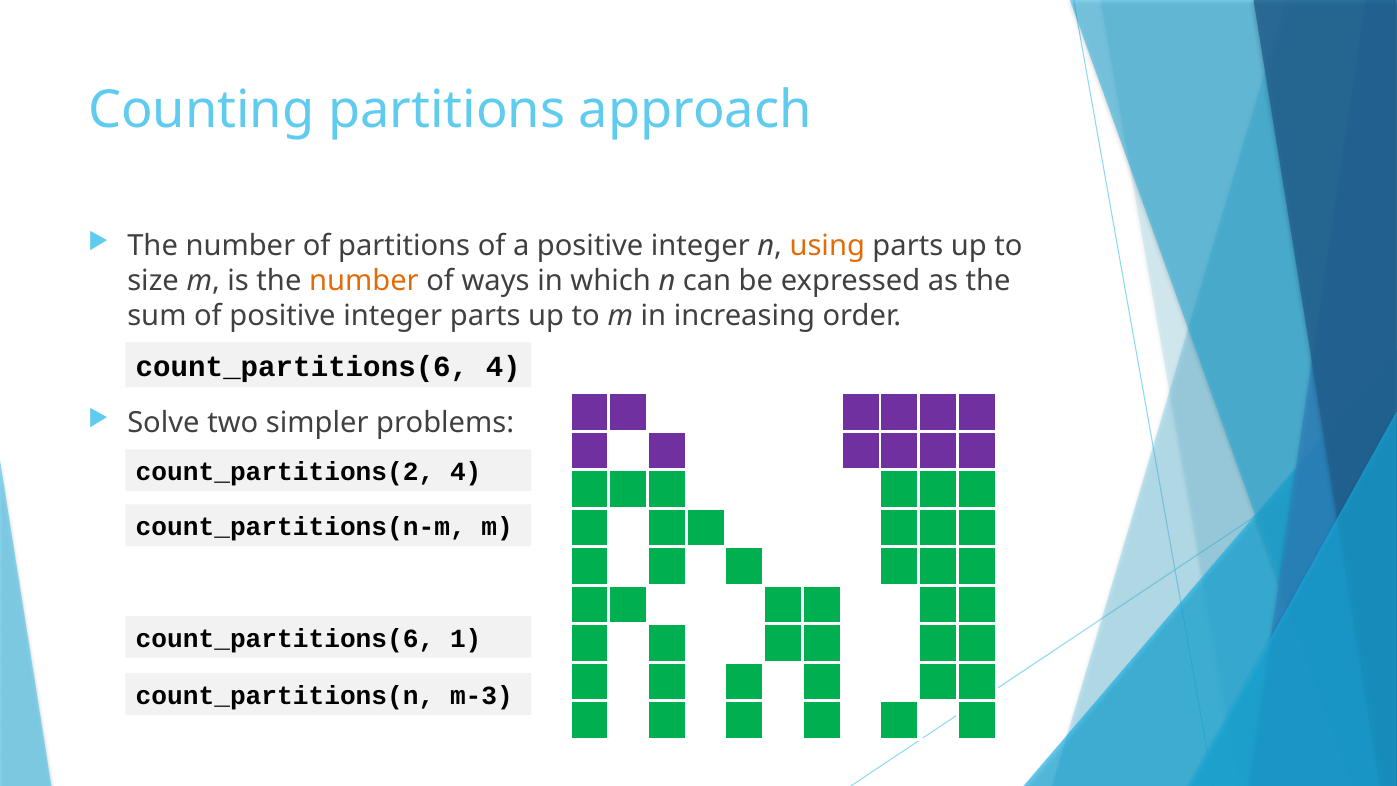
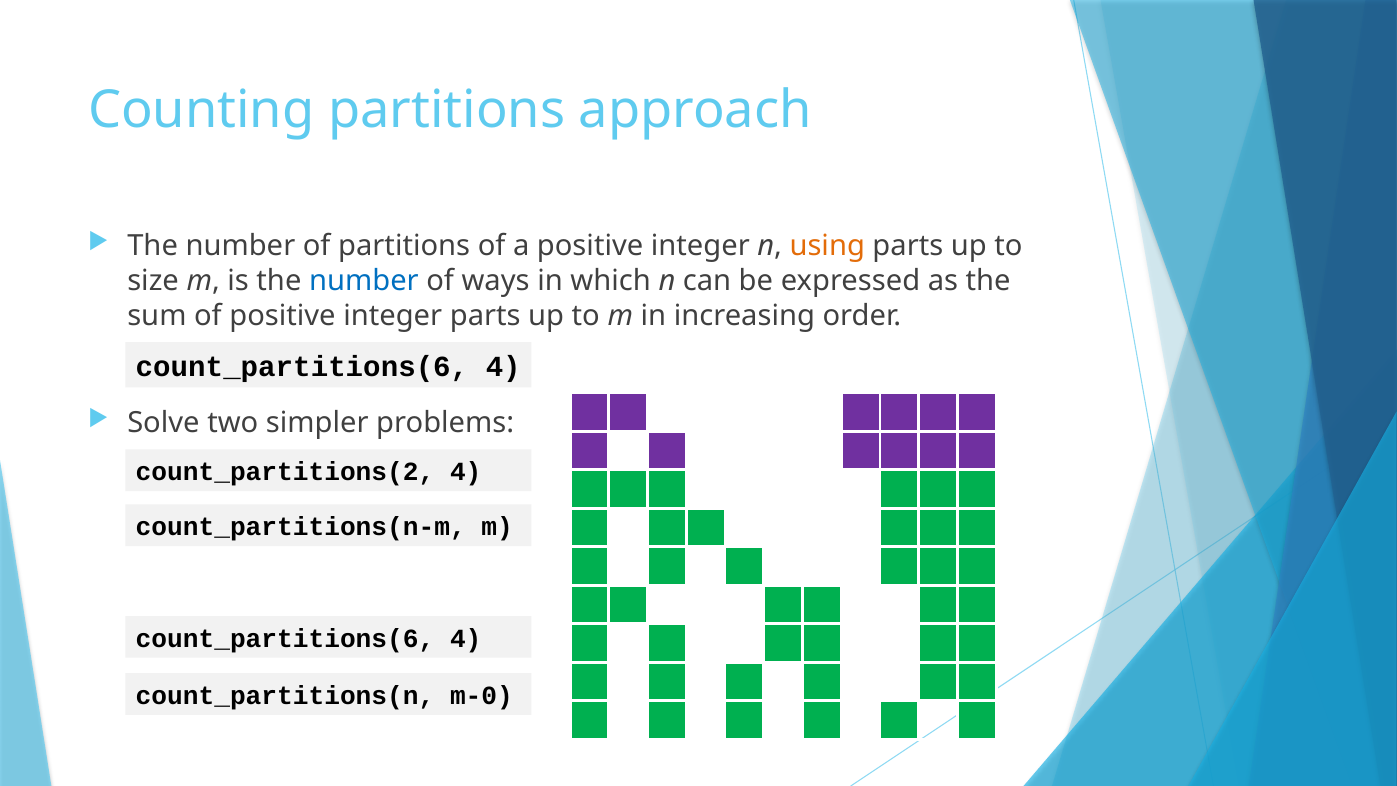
number at (364, 281) colour: orange -> blue
1 at (466, 639): 1 -> 4
m-3: m-3 -> m-0
